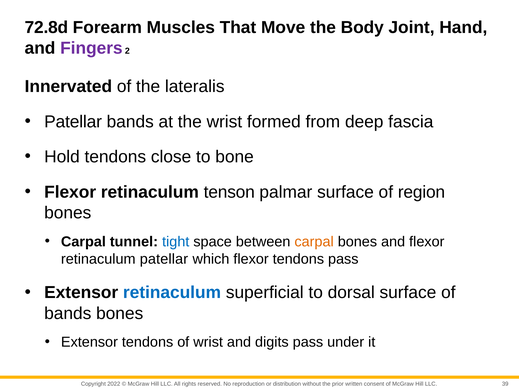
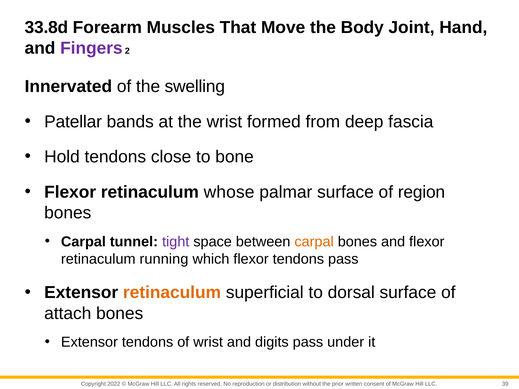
72.8d: 72.8d -> 33.8d
lateralis: lateralis -> swelling
tenson: tenson -> whose
tight colour: blue -> purple
retinaculum patellar: patellar -> running
retinaculum at (172, 293) colour: blue -> orange
bands at (68, 314): bands -> attach
